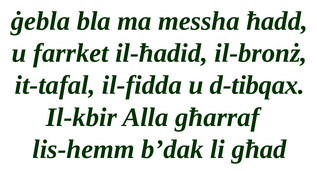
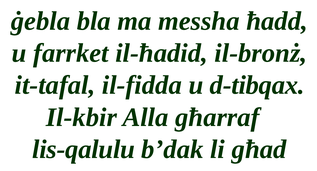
lis-hemm: lis-hemm -> lis-qalulu
